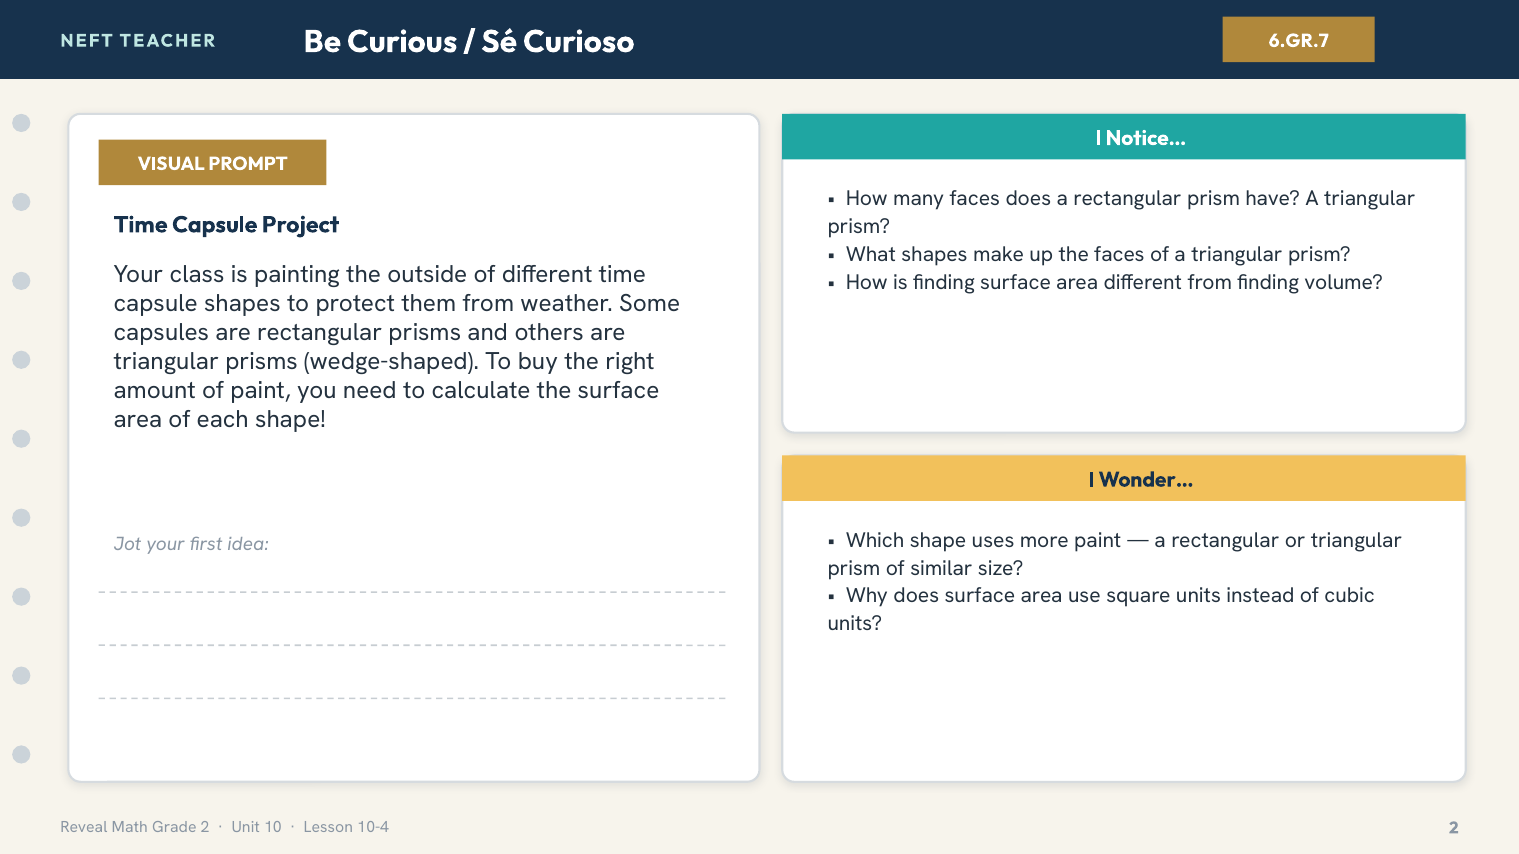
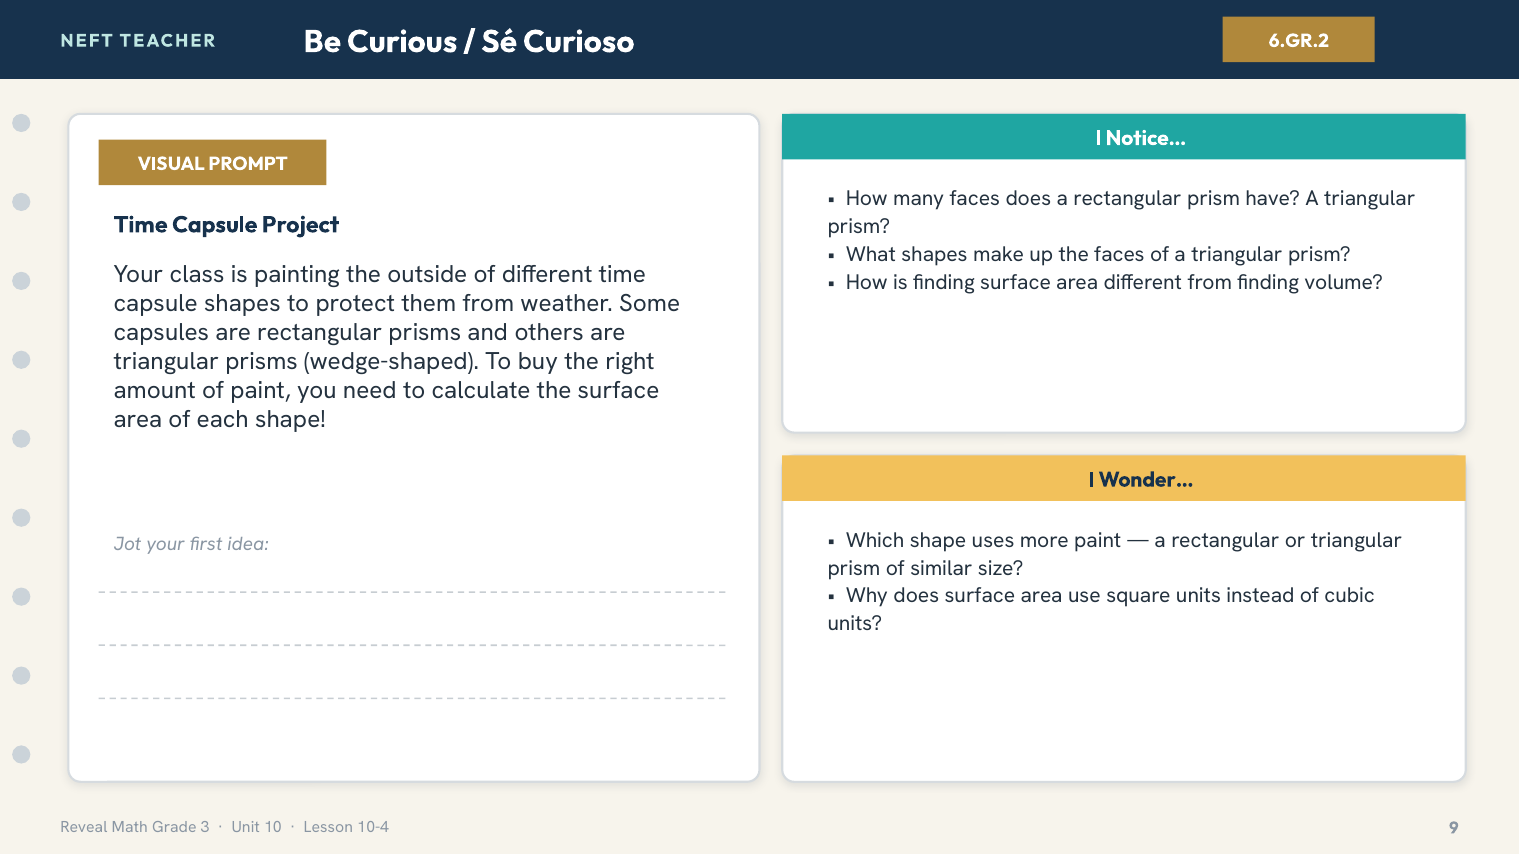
6.GR.7: 6.GR.7 -> 6.GR.2
Grade 2: 2 -> 3
10-4 2: 2 -> 9
